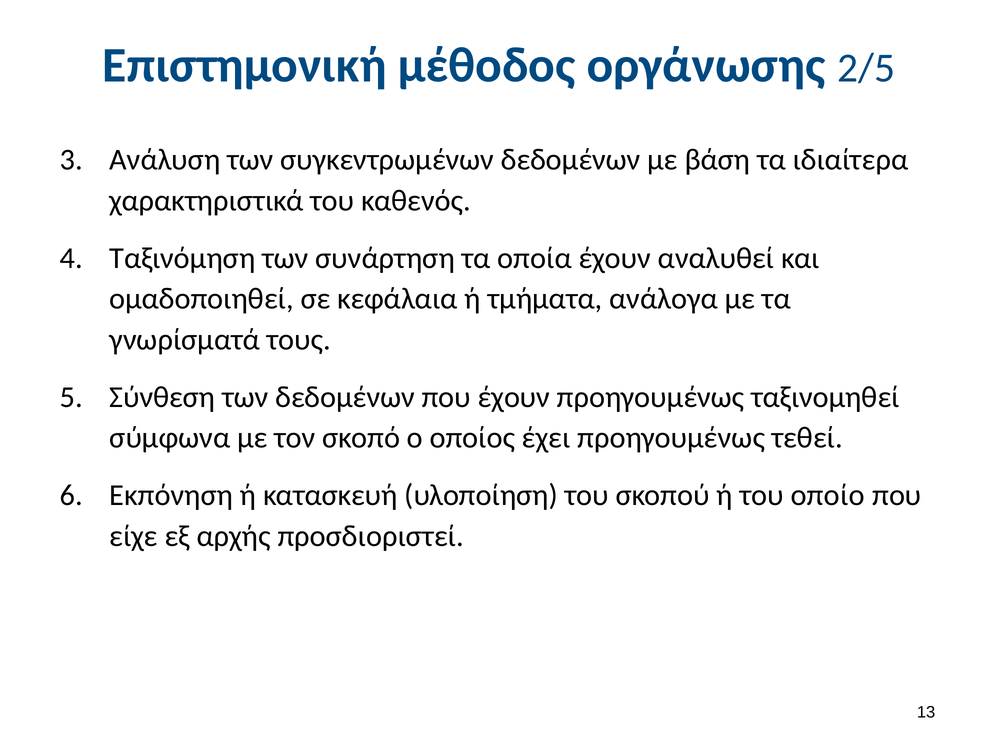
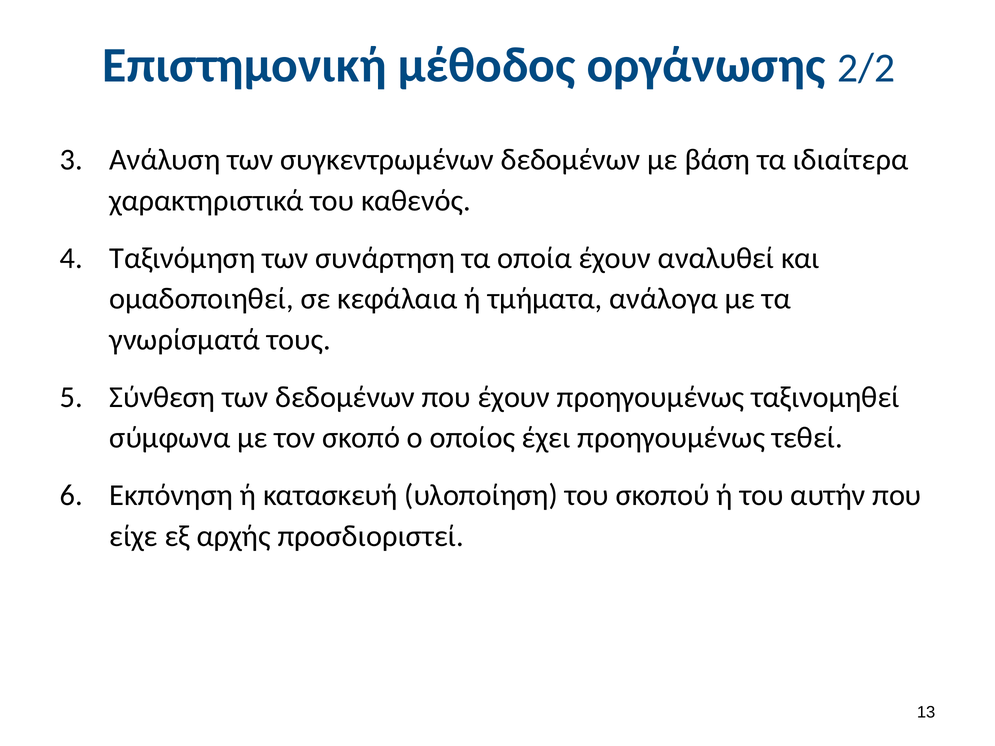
2/5: 2/5 -> 2/2
οποίο: οποίο -> αυτήν
